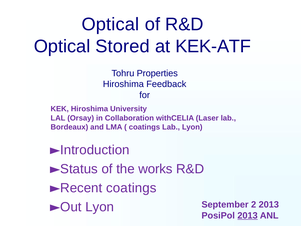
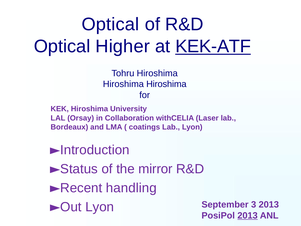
Stored: Stored -> Higher
KEK-ATF underline: none -> present
Tohru Properties: Properties -> Hiroshima
Feedback at (166, 84): Feedback -> Hiroshima
works: works -> mirror
coatings at (131, 188): coatings -> handling
2: 2 -> 3
